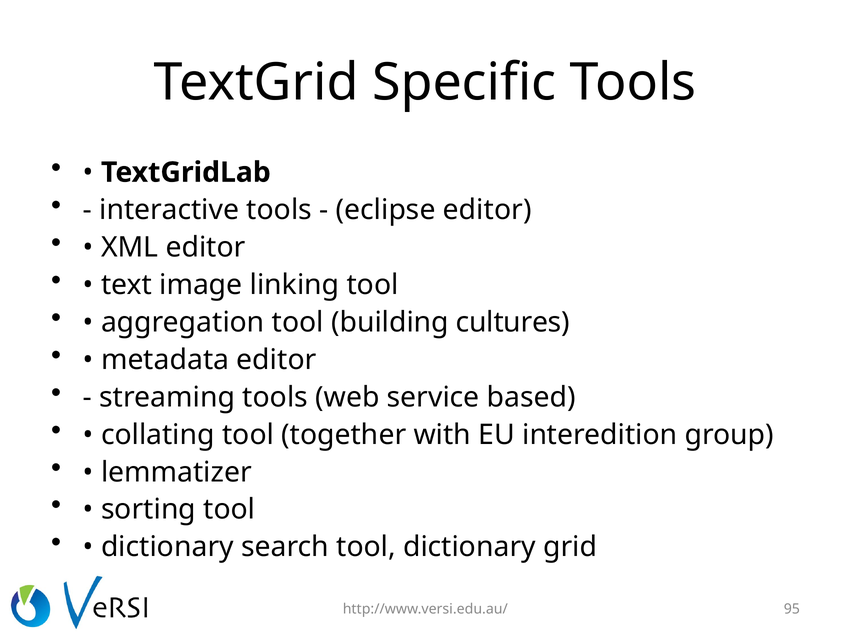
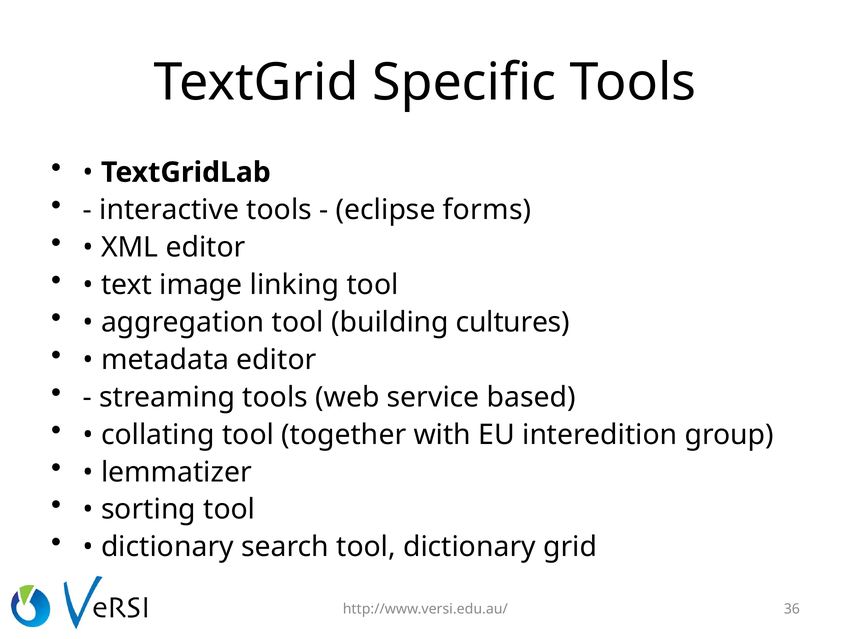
eclipse editor: editor -> forms
95: 95 -> 36
